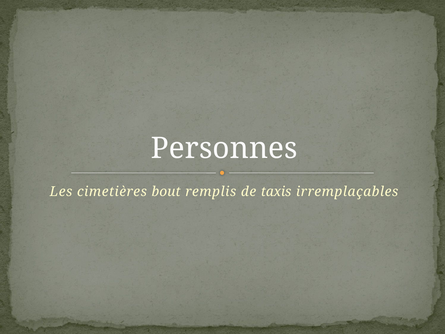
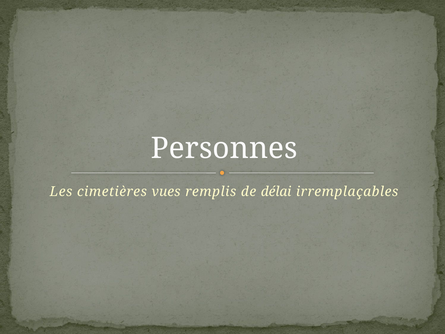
bout: bout -> vues
taxis: taxis -> délai
